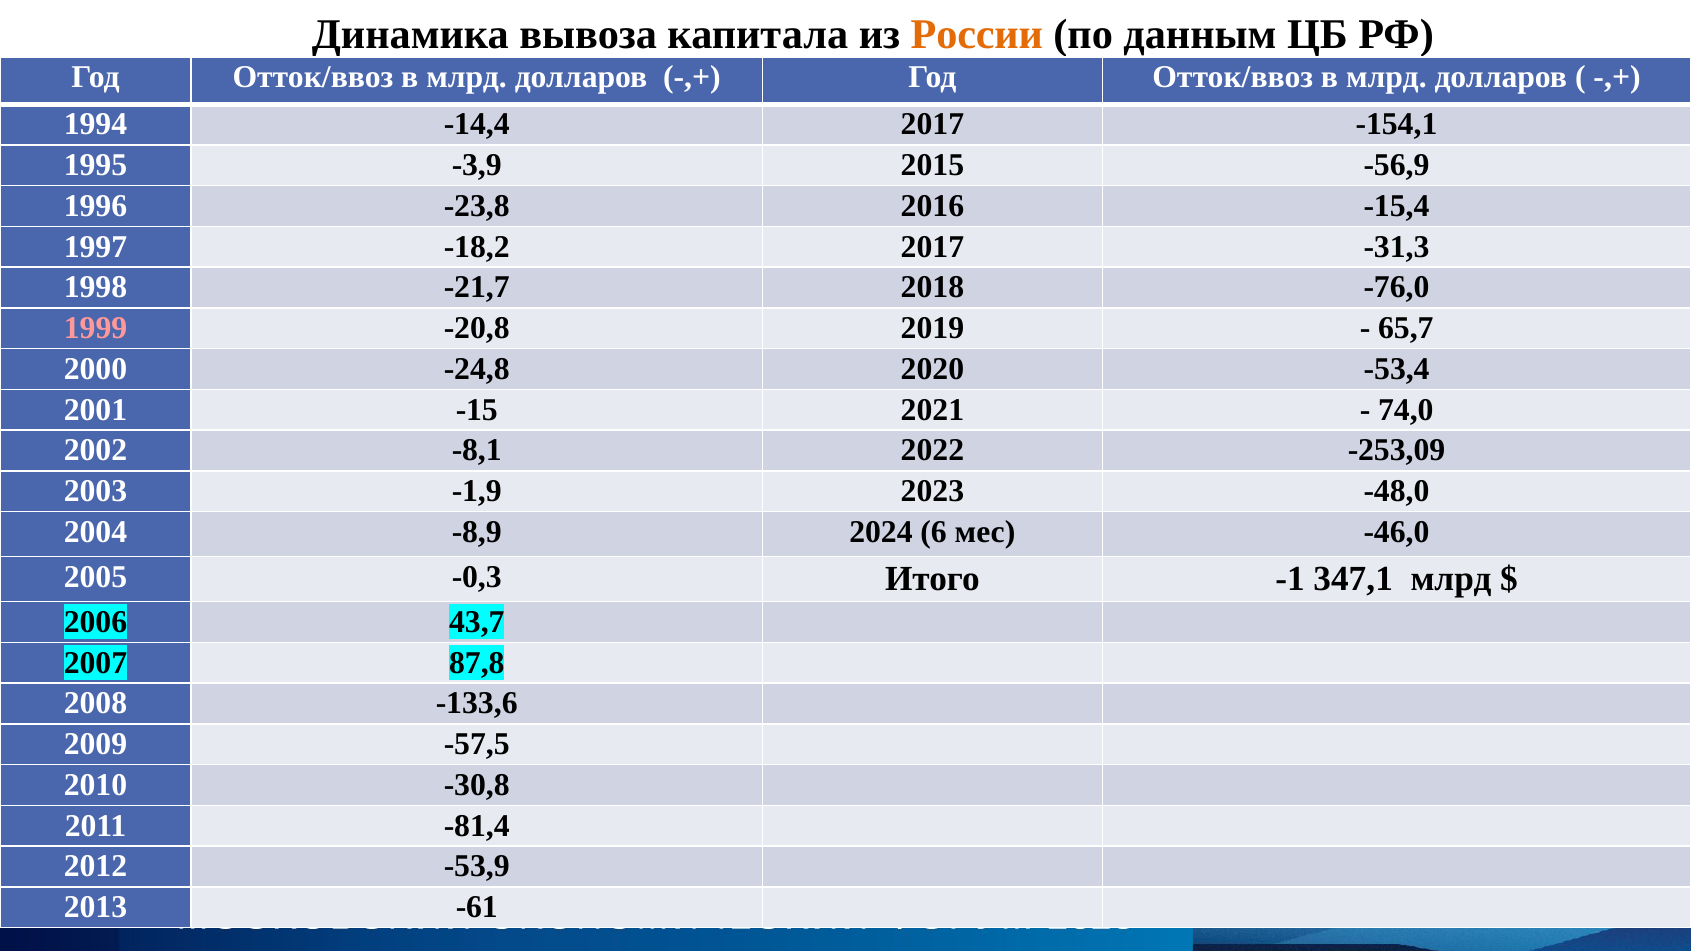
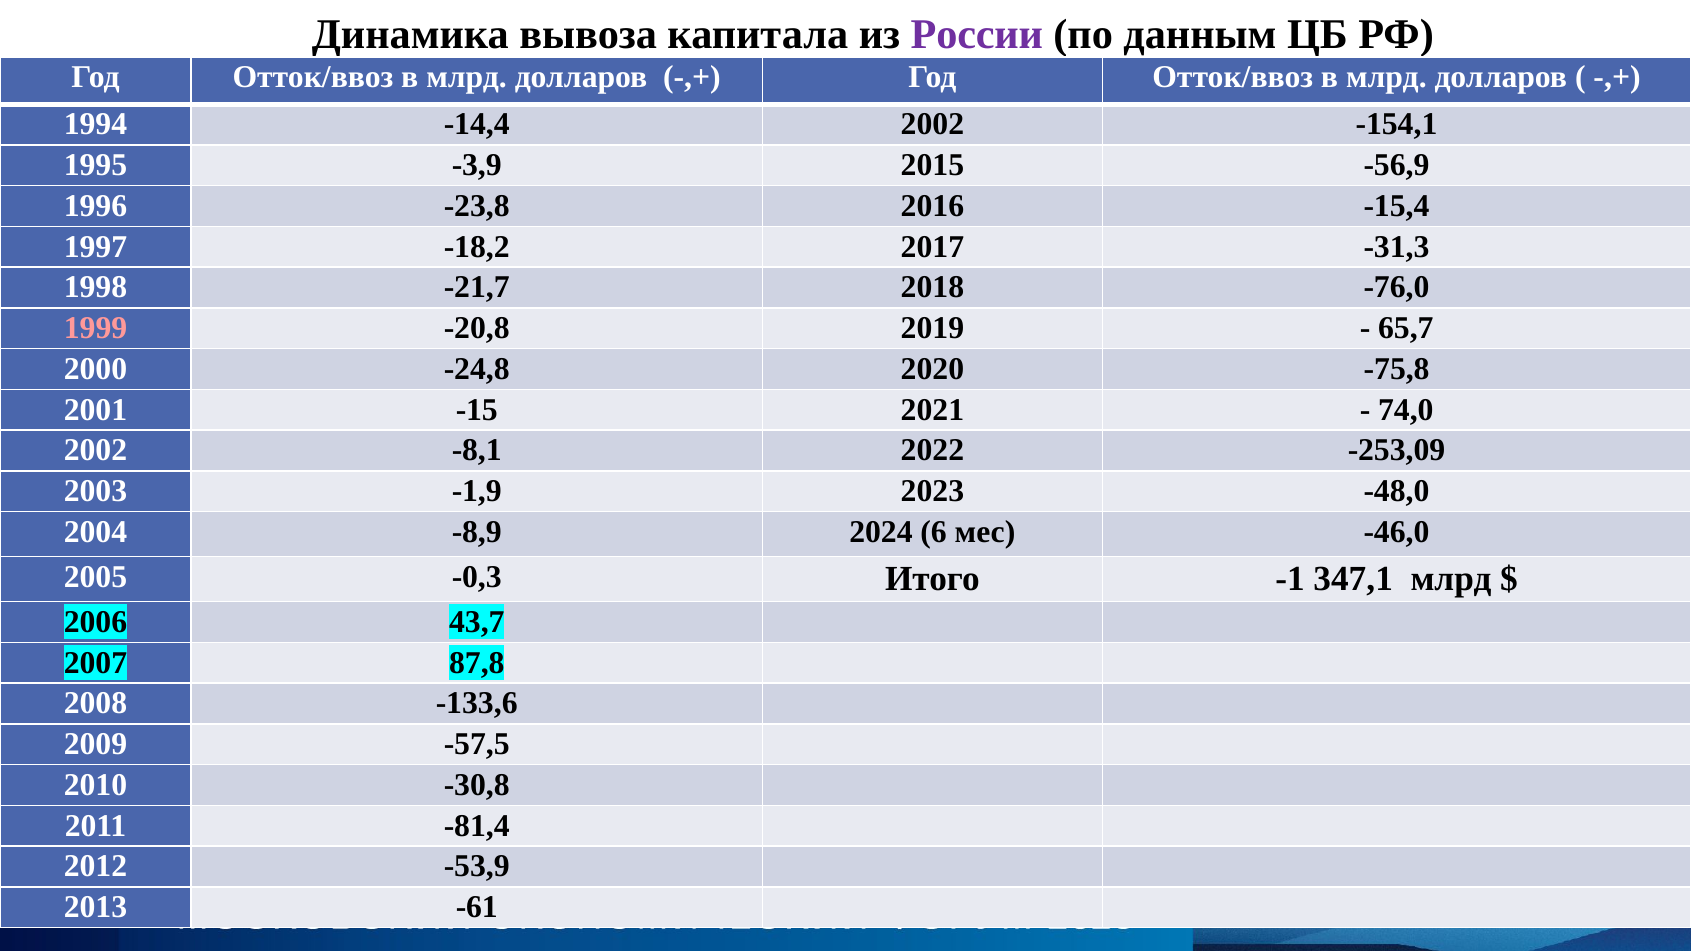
России colour: orange -> purple
-14,4 2017: 2017 -> 2002
-53,4: -53,4 -> -75,8
